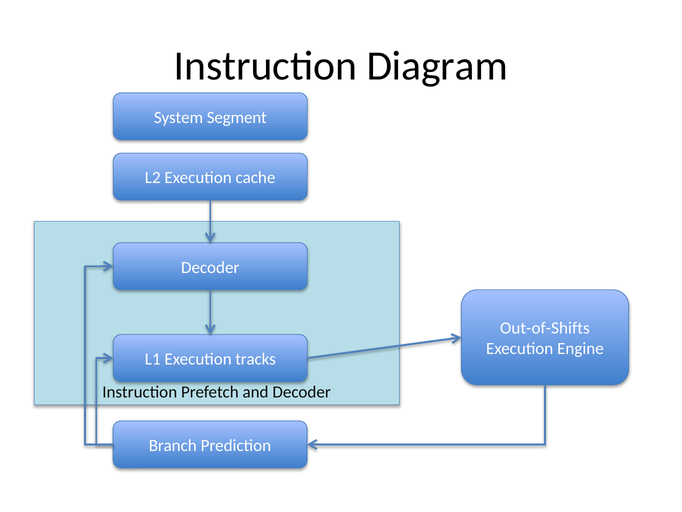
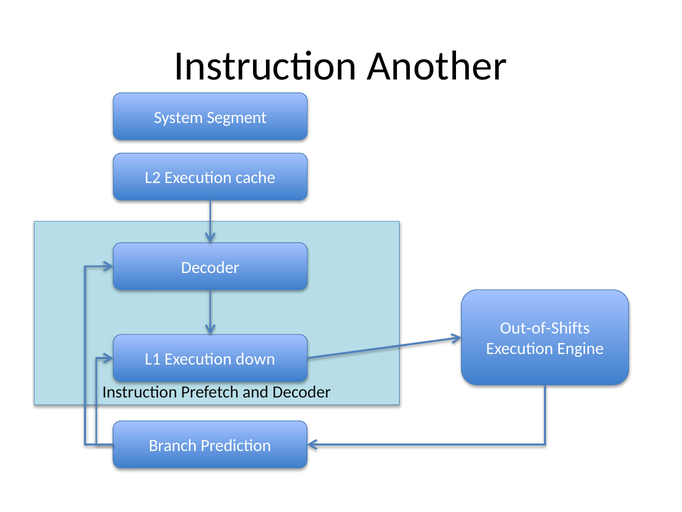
Diagram: Diagram -> Another
tracks: tracks -> down
